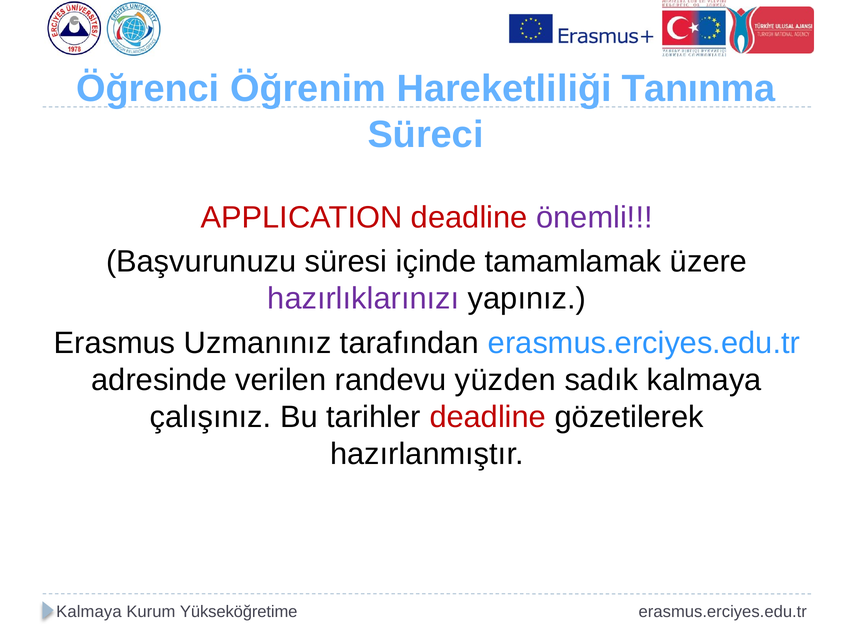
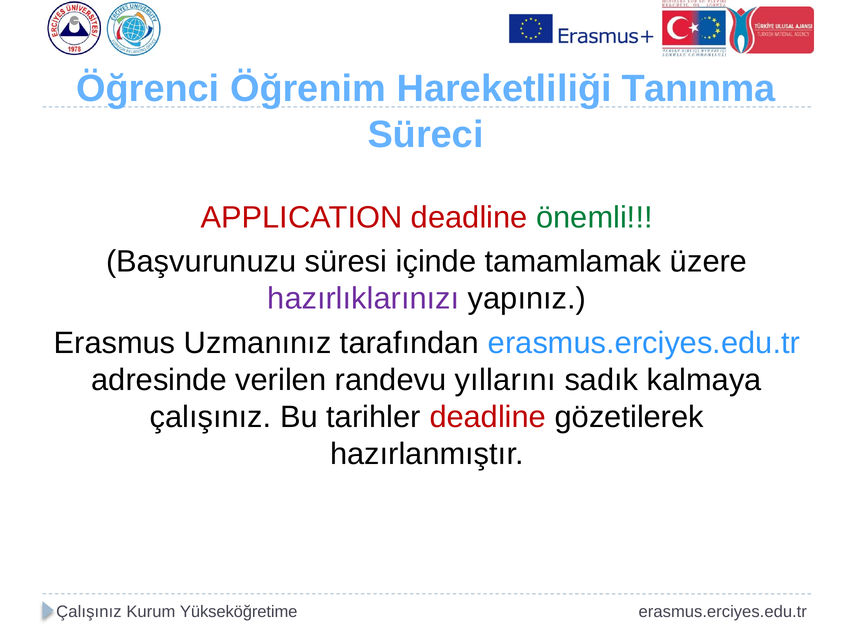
önemli colour: purple -> green
yüzden: yüzden -> yıllarını
Kalmaya at (89, 611): Kalmaya -> Çalışınız
